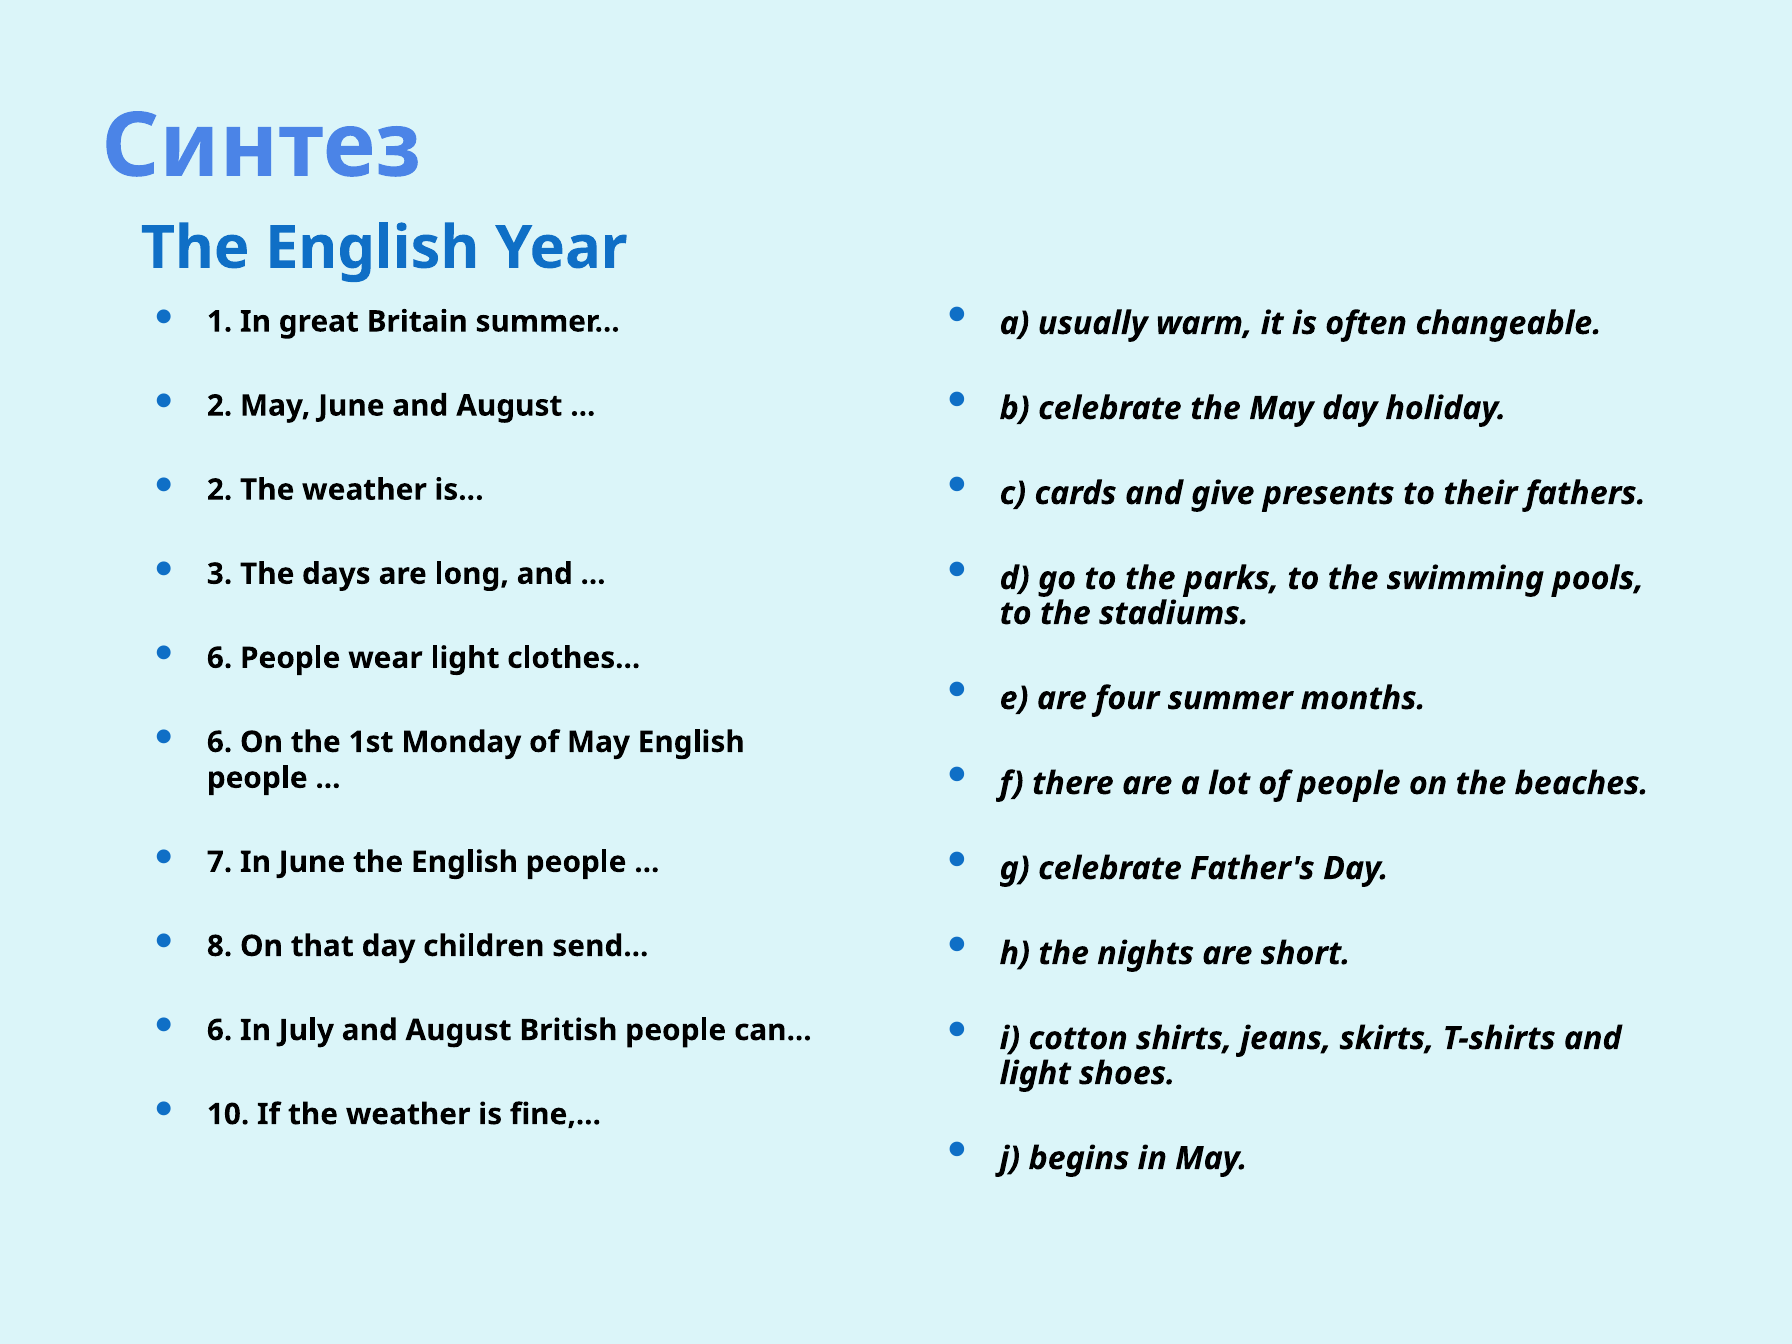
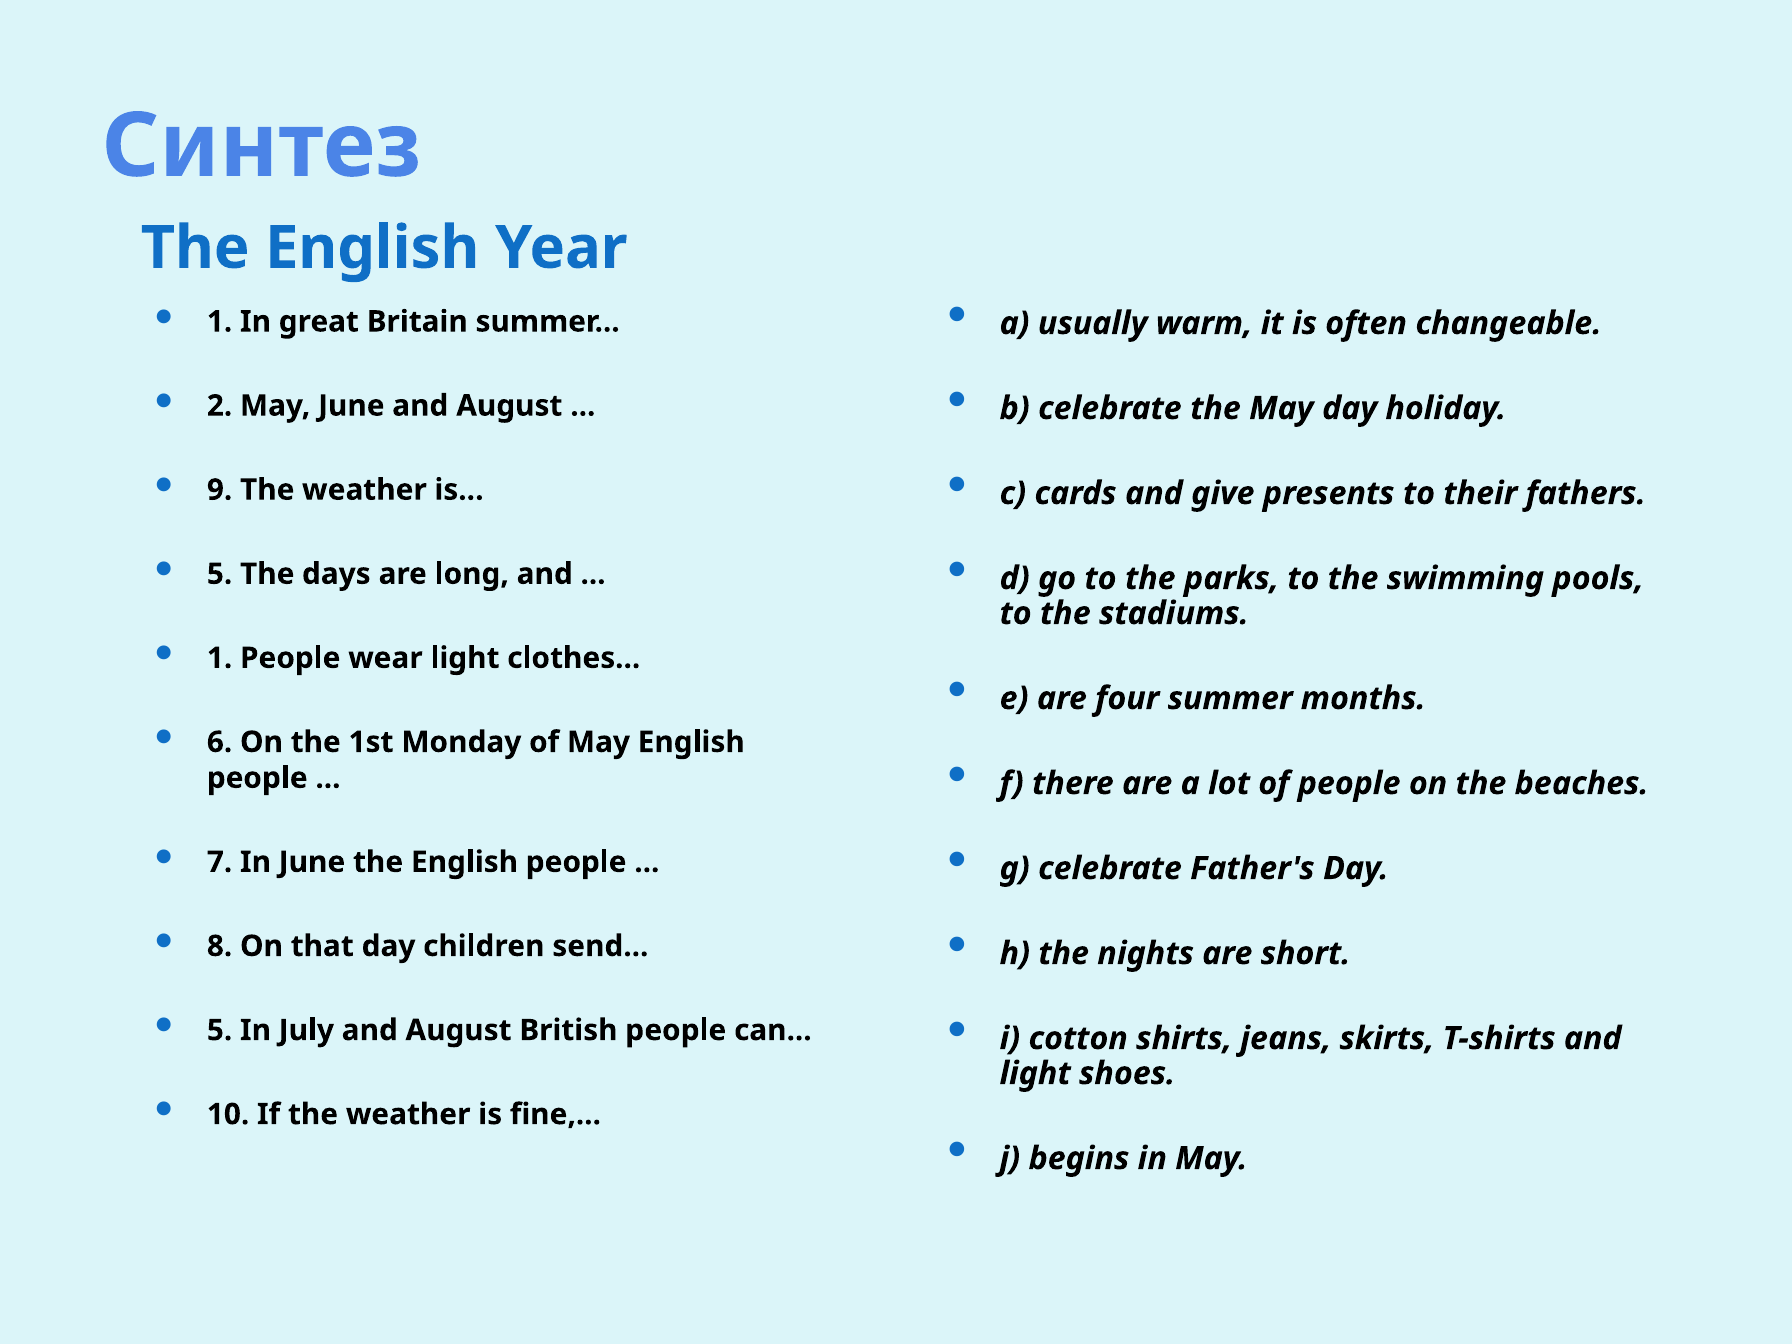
2 at (220, 490): 2 -> 9
3 at (220, 574): 3 -> 5
6 at (220, 658): 6 -> 1
6 at (220, 1030): 6 -> 5
